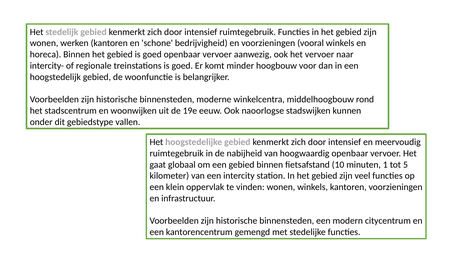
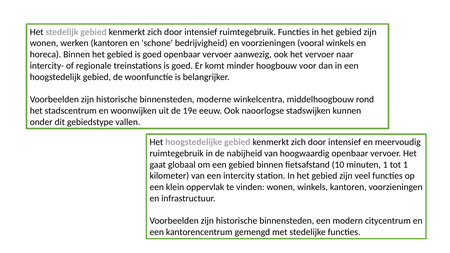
tot 5: 5 -> 1
